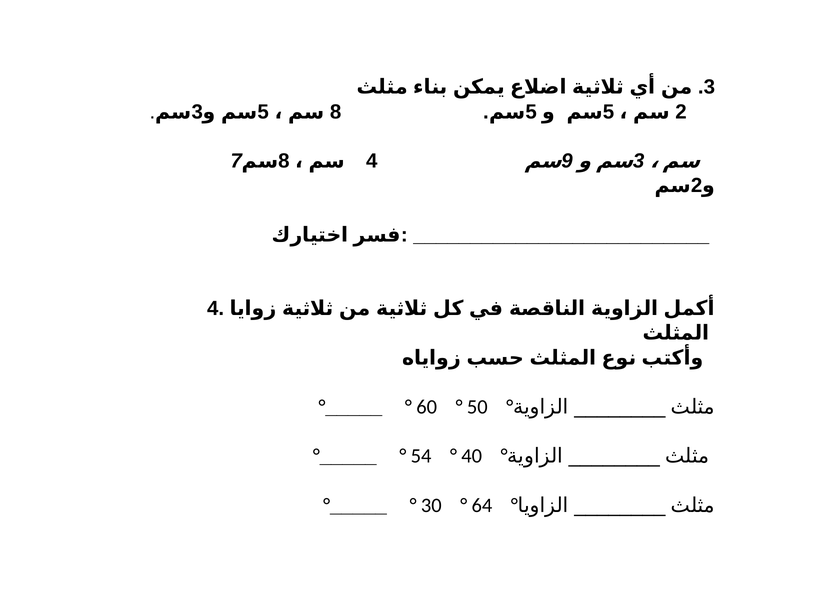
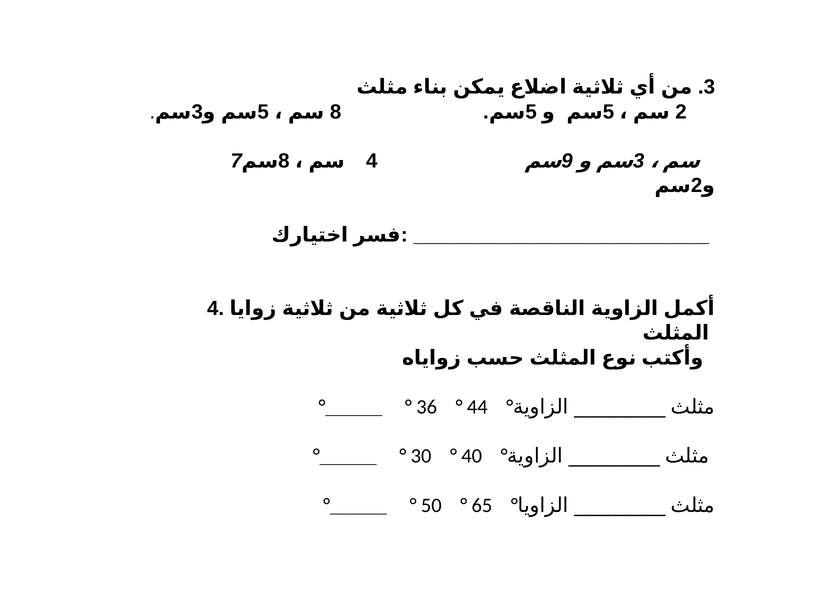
60: 60 -> 36
50: 50 -> 44
54: 54 -> 30
30: 30 -> 50
64: 64 -> 65
